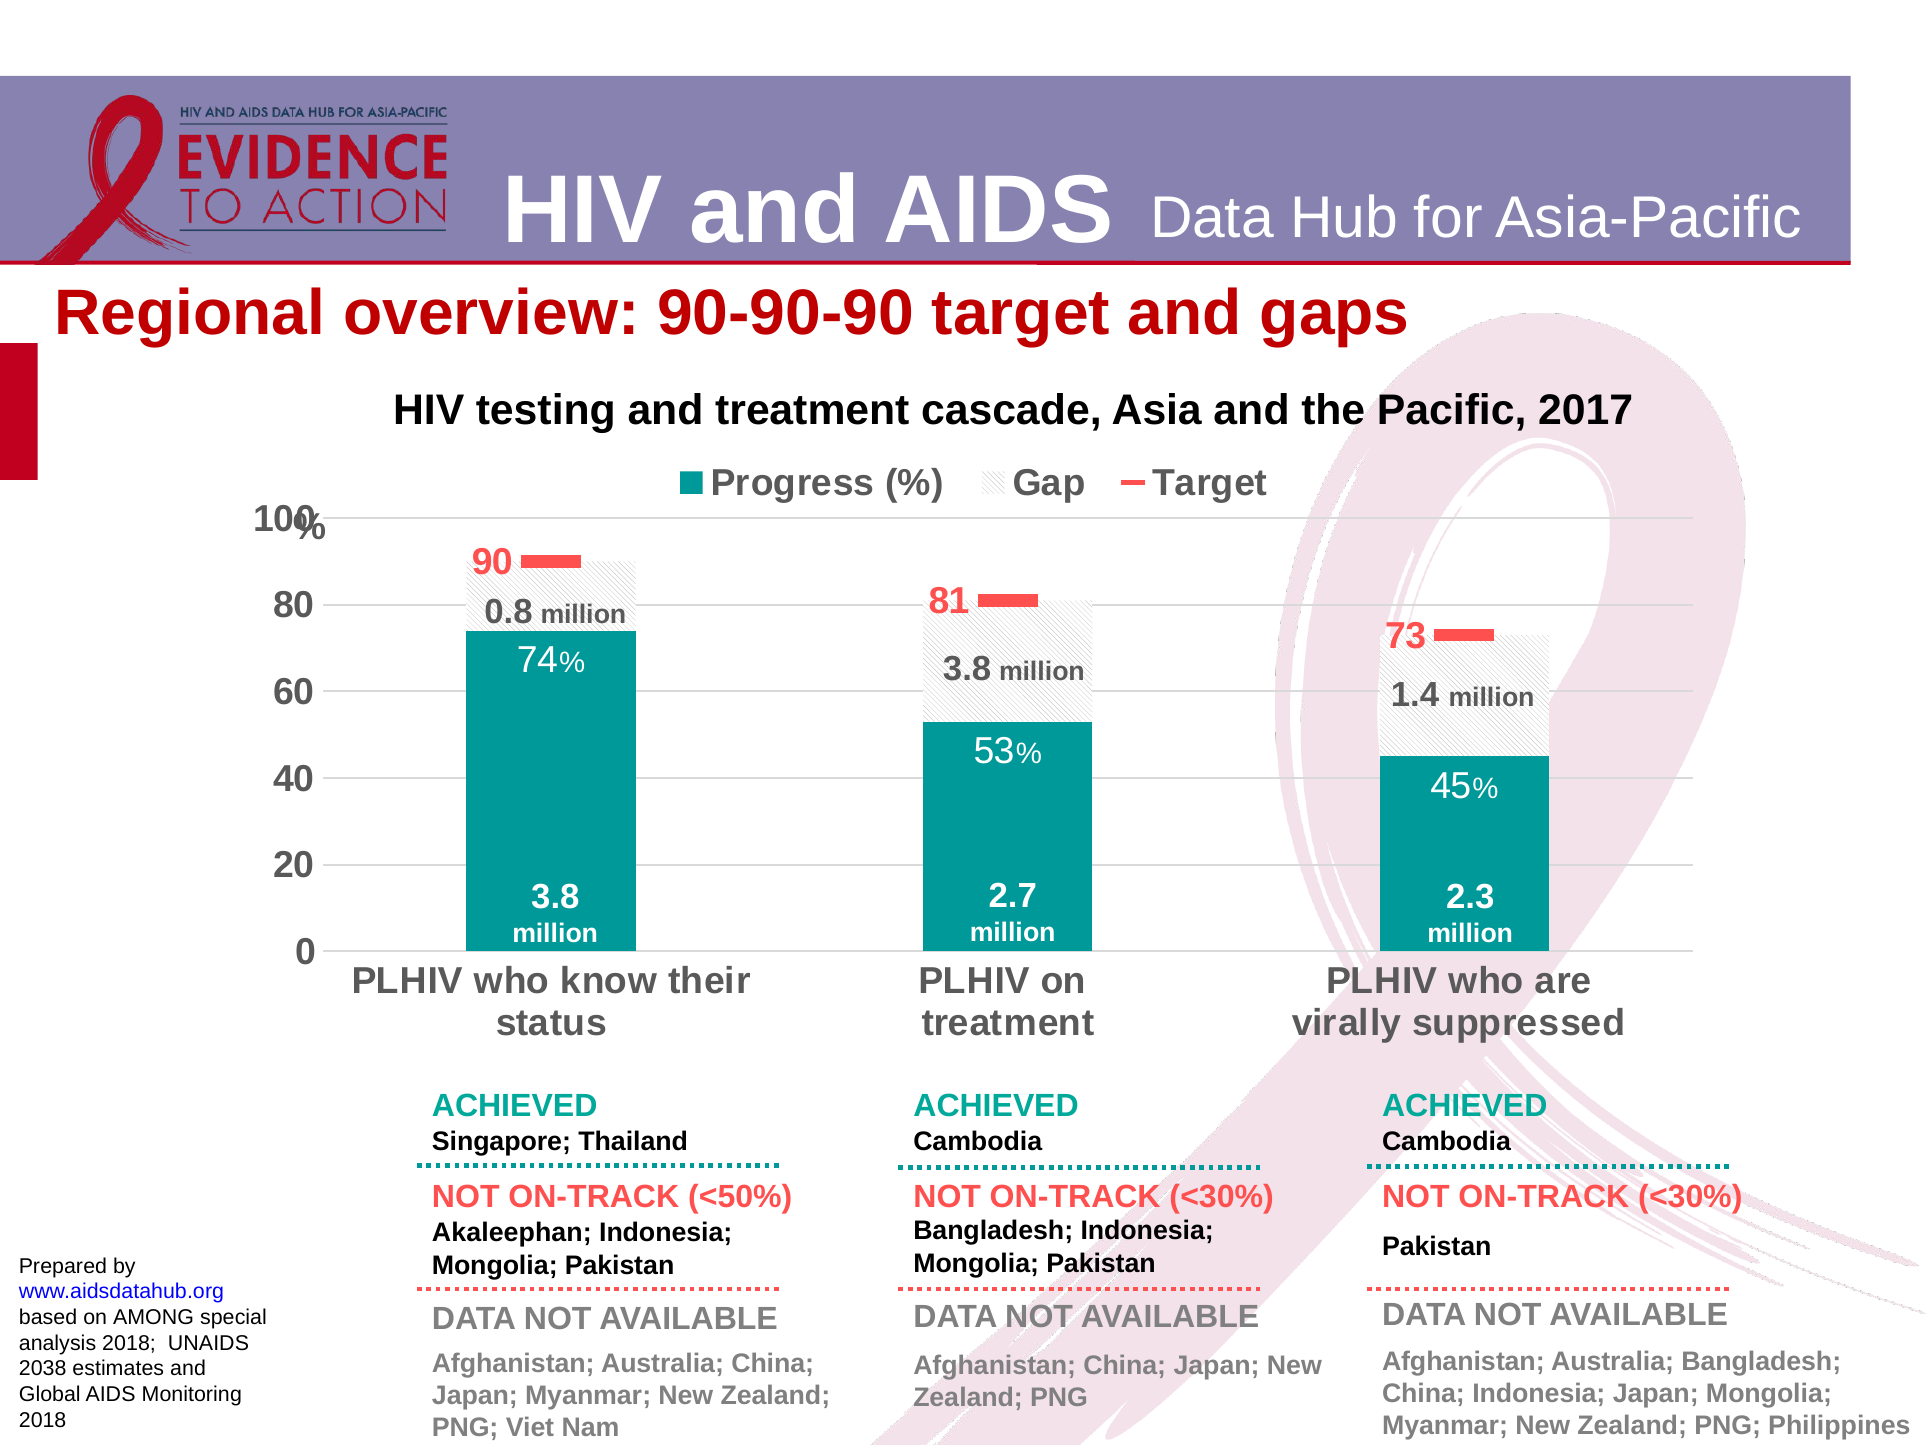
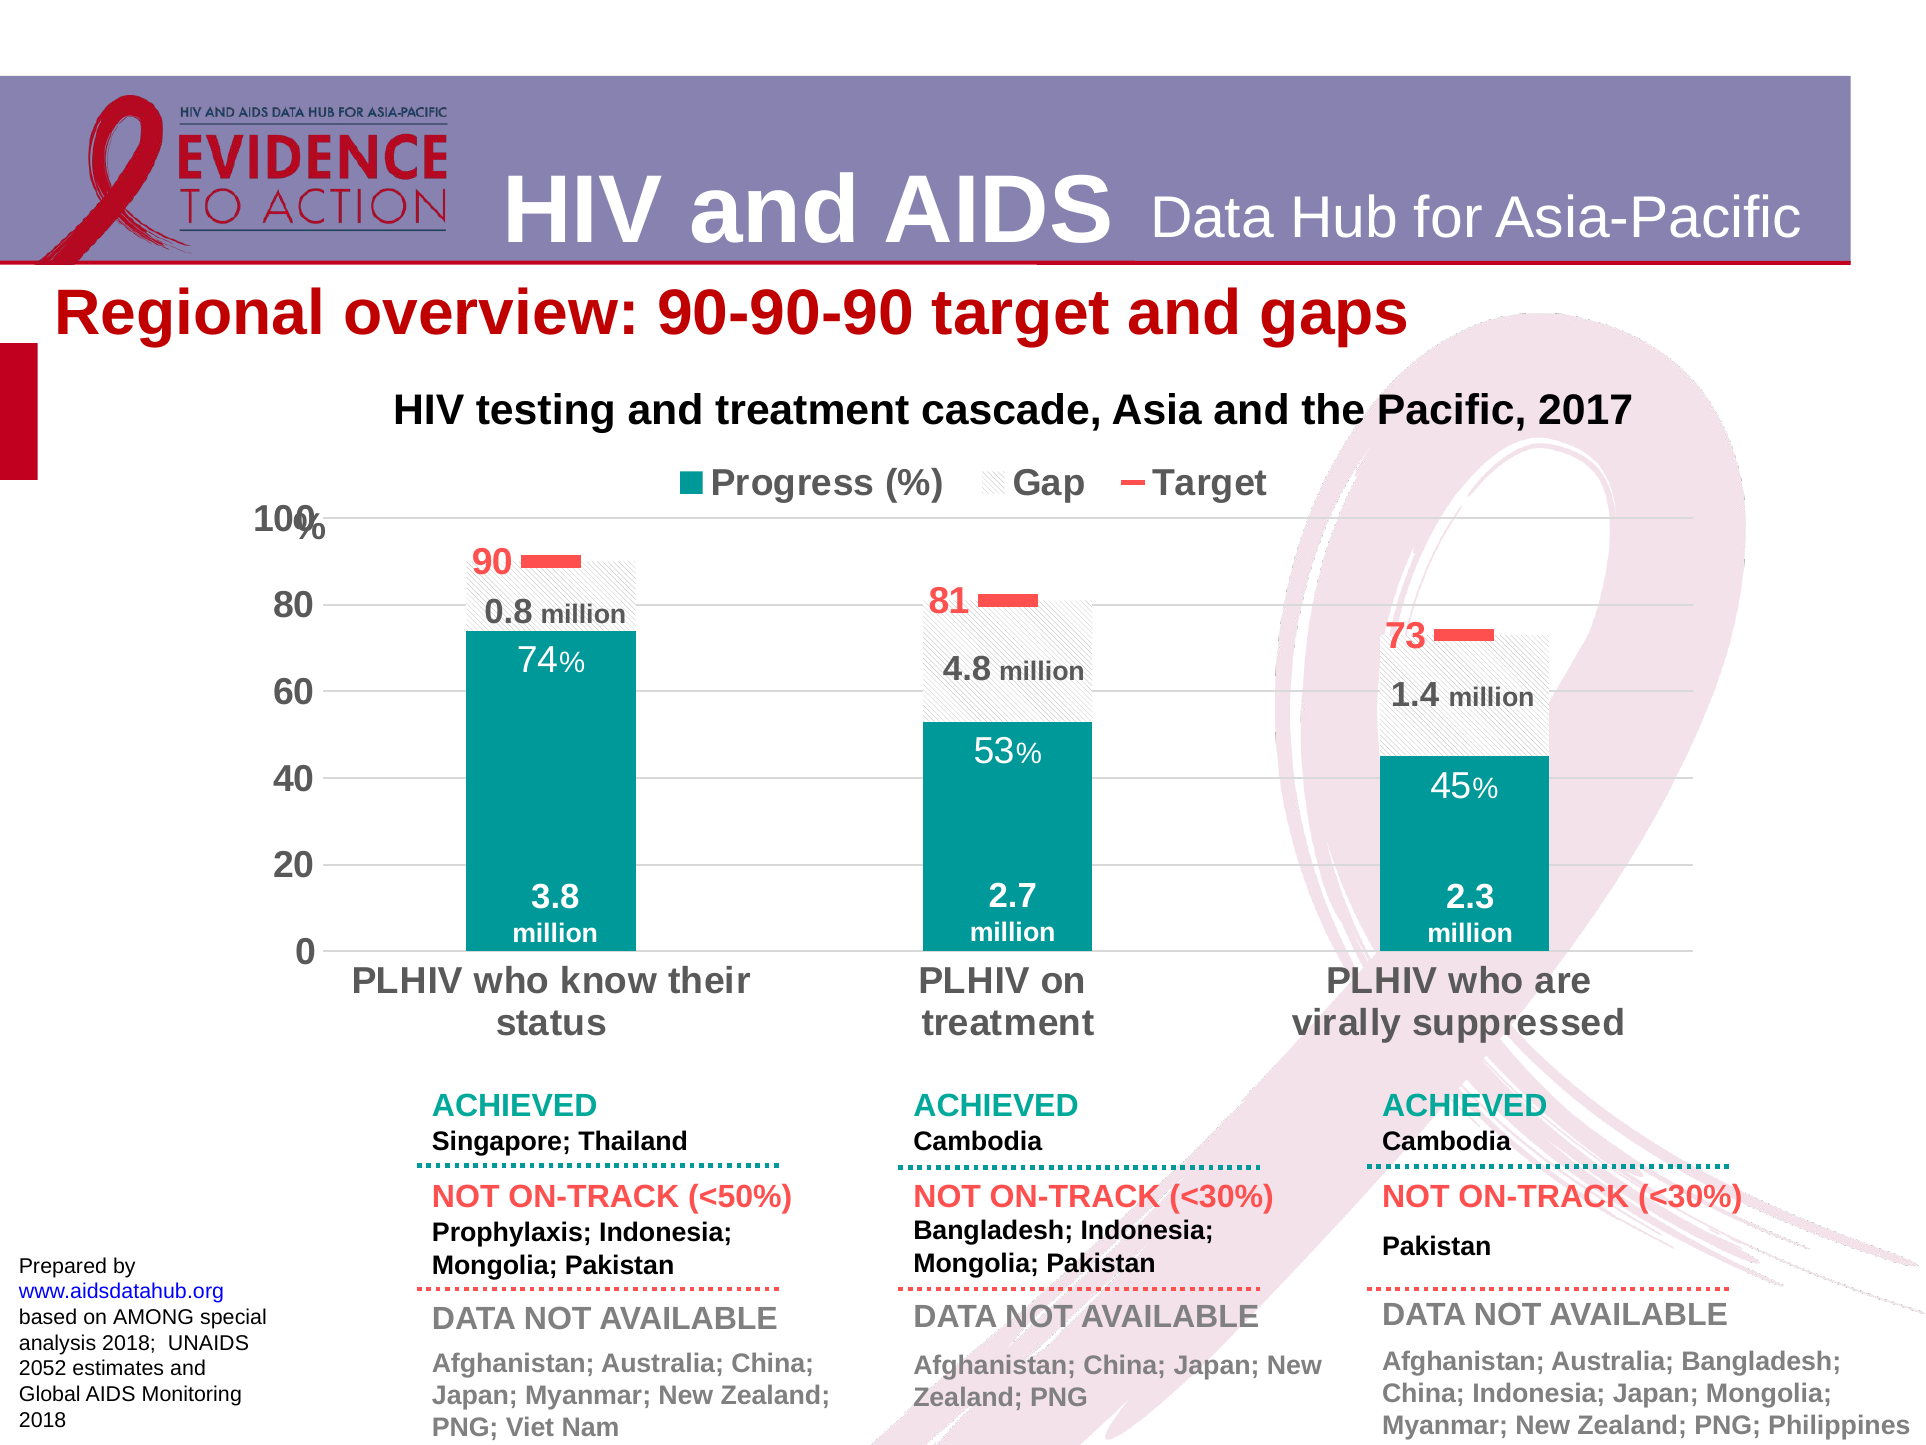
3.8 at (967, 669): 3.8 -> 4.8
Akaleephan: Akaleephan -> Prophylaxis
2038: 2038 -> 2052
